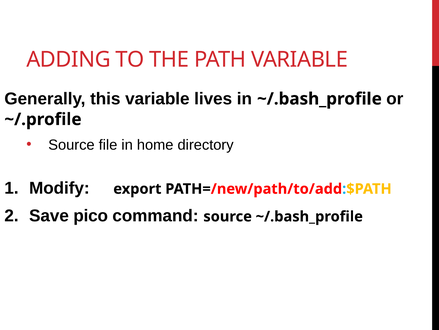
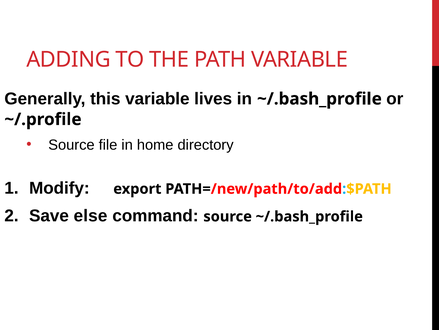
pico: pico -> else
